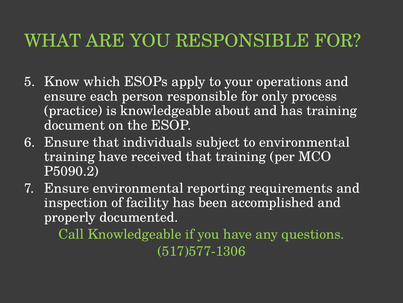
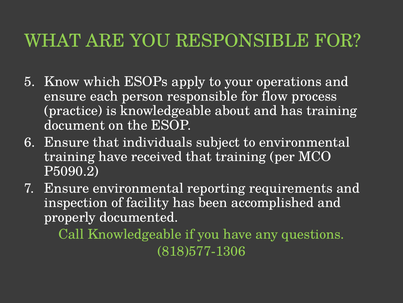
only: only -> flow
517)577-1306: 517)577-1306 -> 818)577-1306
